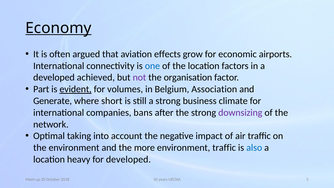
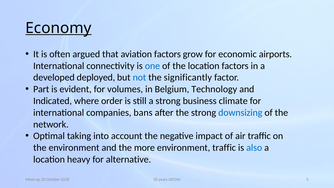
aviation effects: effects -> factors
achieved: achieved -> deployed
not colour: purple -> blue
organisation: organisation -> significantly
evident underline: present -> none
Association: Association -> Technology
Generate: Generate -> Indicated
short: short -> order
downsizing colour: purple -> blue
for developed: developed -> alternative
